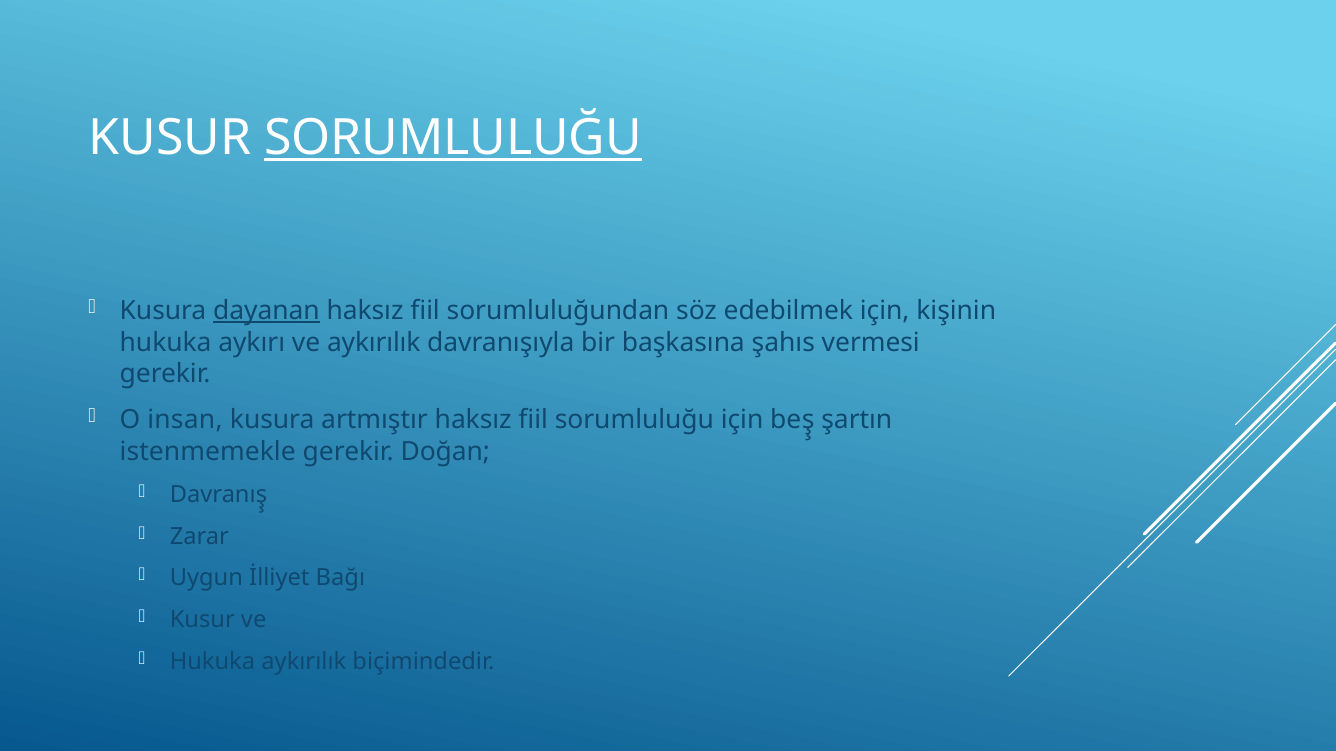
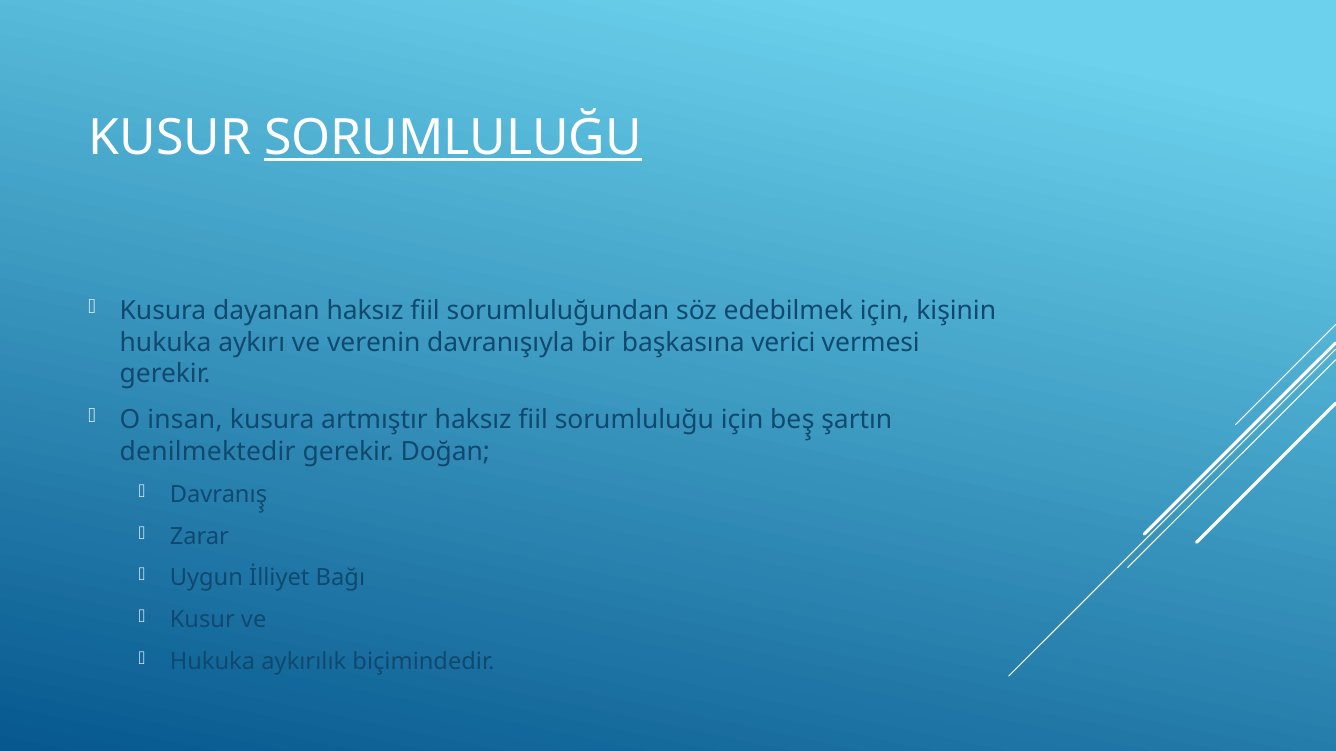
dayanan underline: present -> none
ve aykırılık: aykırılık -> verenin
şahıs: şahıs -> verici
istenmemekle: istenmemekle -> denilmektedir
